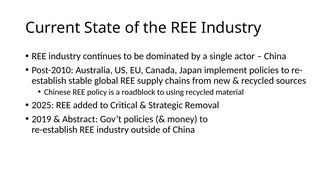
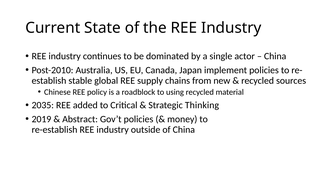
2025: 2025 -> 2035
Removal: Removal -> Thinking
